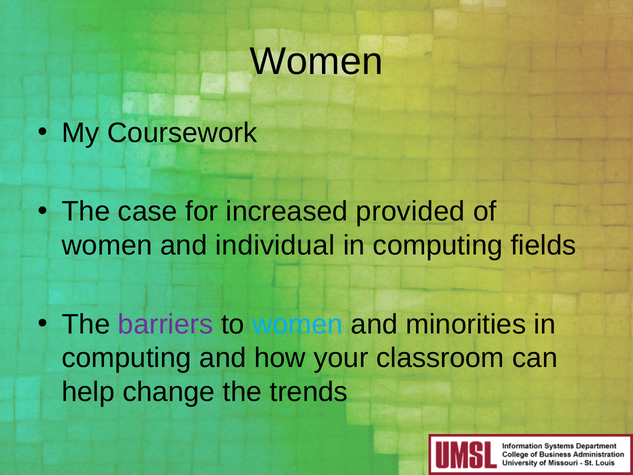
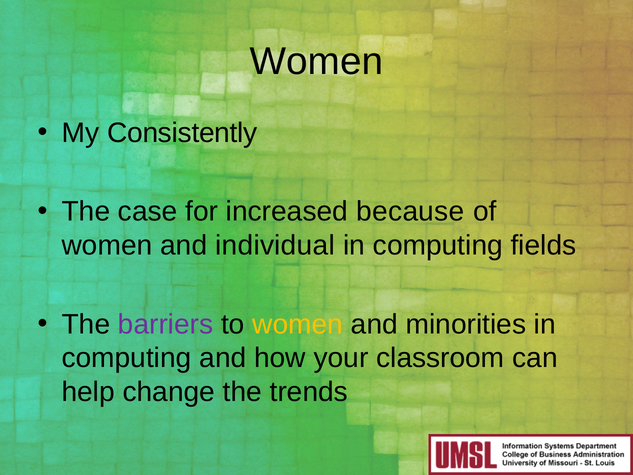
Coursework: Coursework -> Consistently
provided: provided -> because
women at (298, 324) colour: light blue -> yellow
